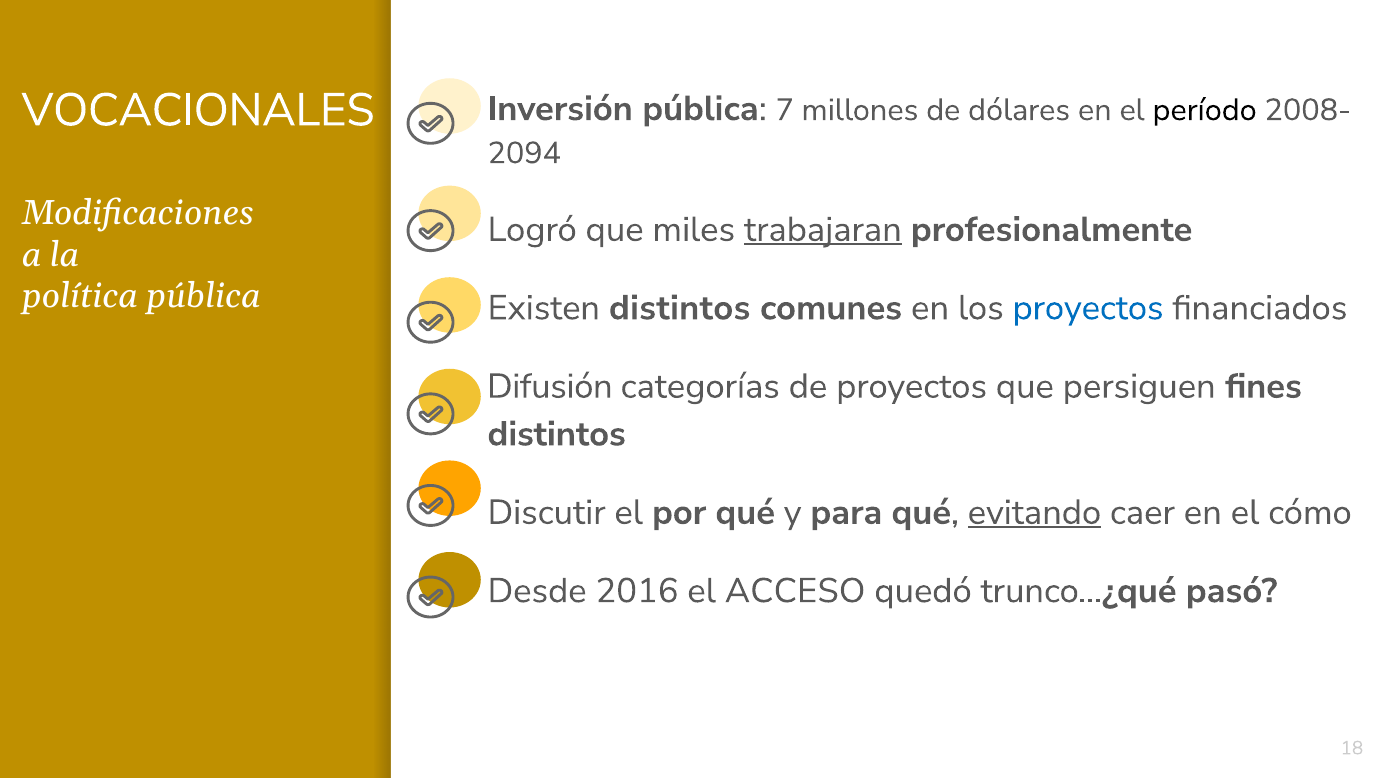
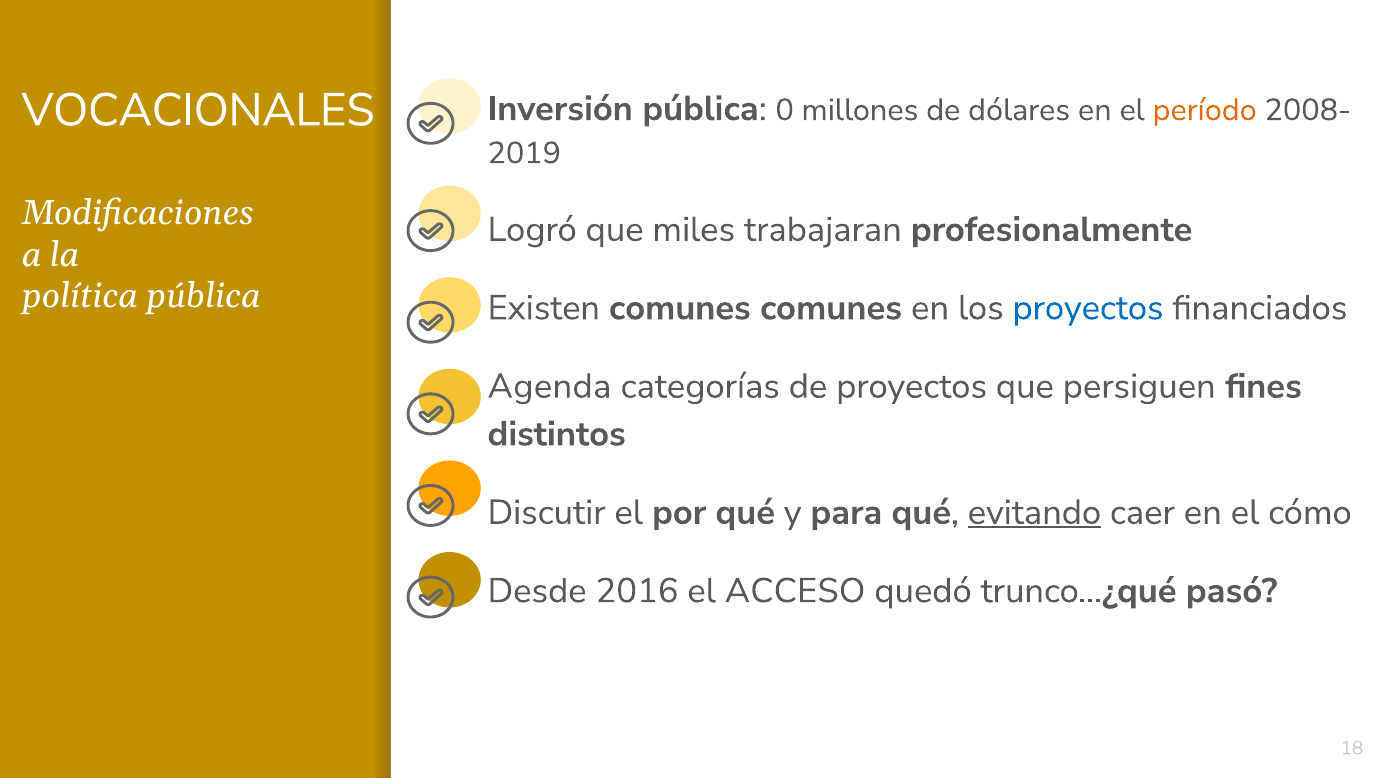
7: 7 -> 0
período colour: black -> orange
2094: 2094 -> 2019
trabajaran underline: present -> none
Existen distintos: distintos -> comunes
Difusión: Difusión -> Agenda
